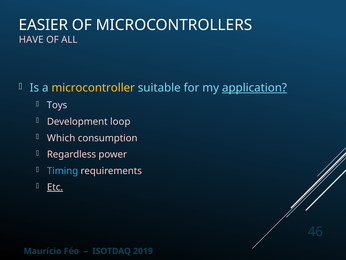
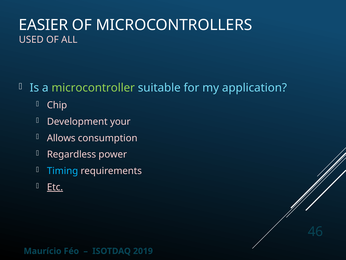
HAVE: HAVE -> USED
microcontroller colour: yellow -> light green
application underline: present -> none
Toys: Toys -> Chip
loop: loop -> your
Which: Which -> Allows
